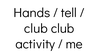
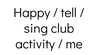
Hands: Hands -> Happy
club at (36, 28): club -> sing
